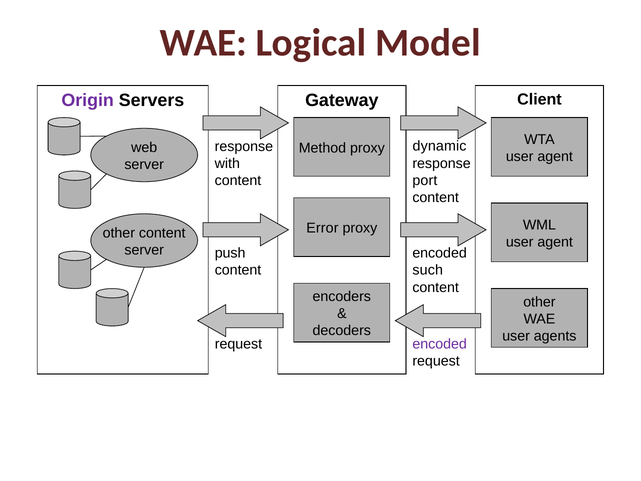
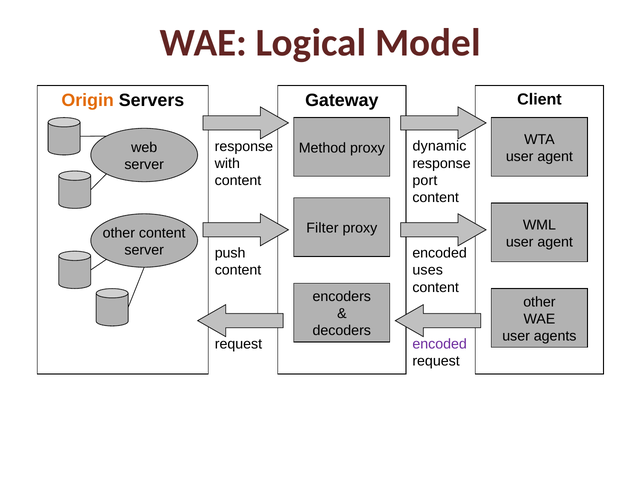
Origin colour: purple -> orange
Error: Error -> Filter
such: such -> uses
